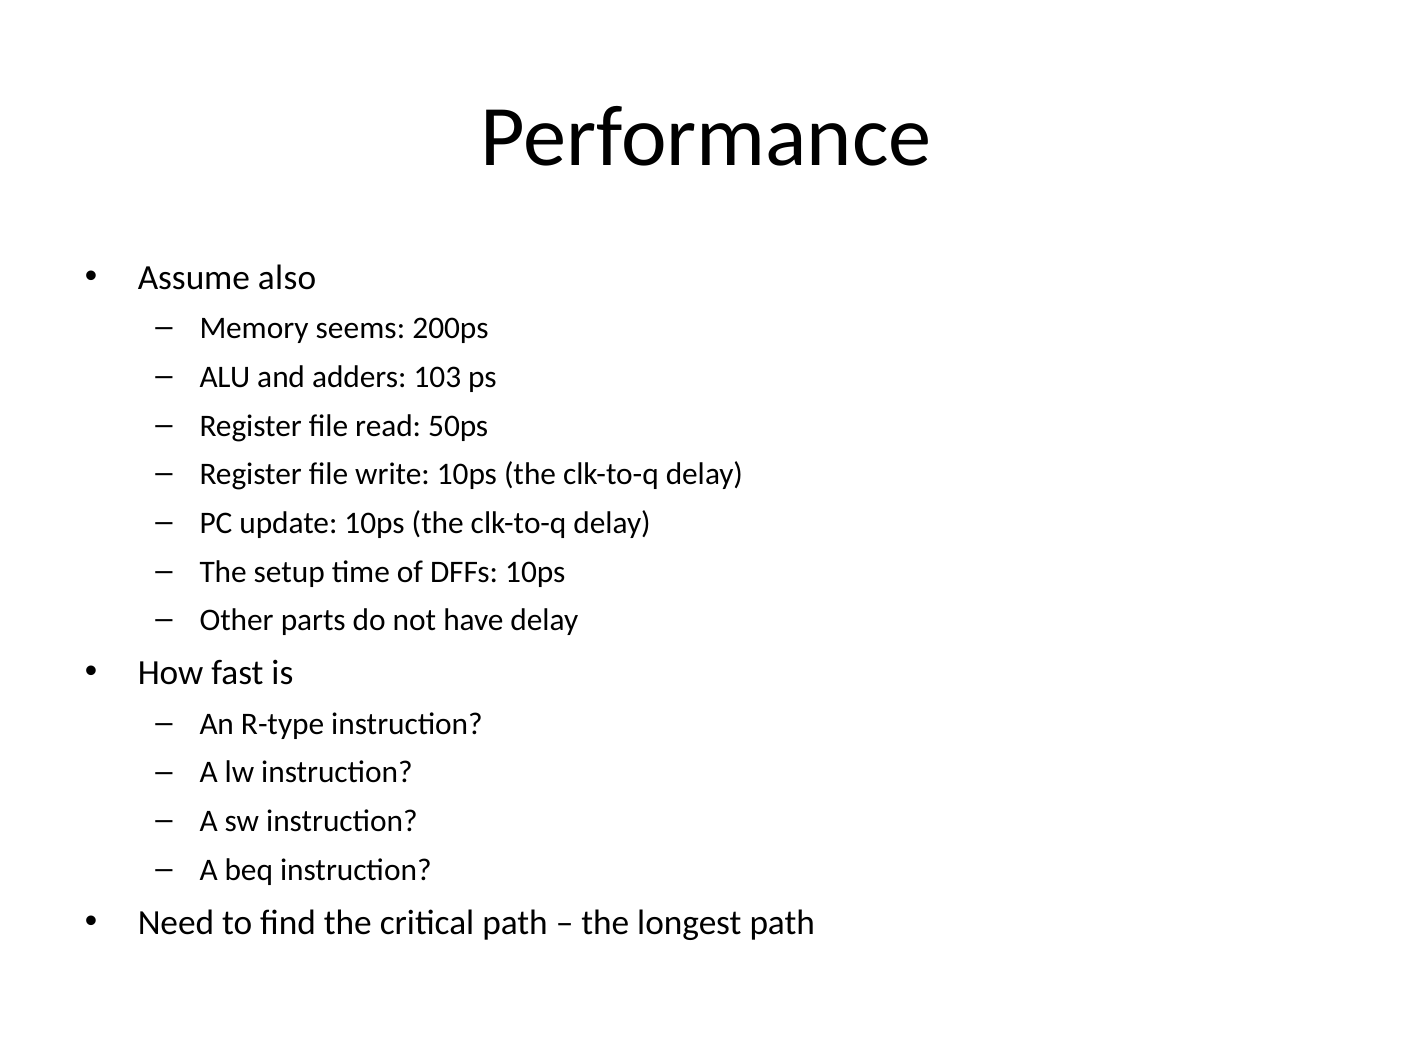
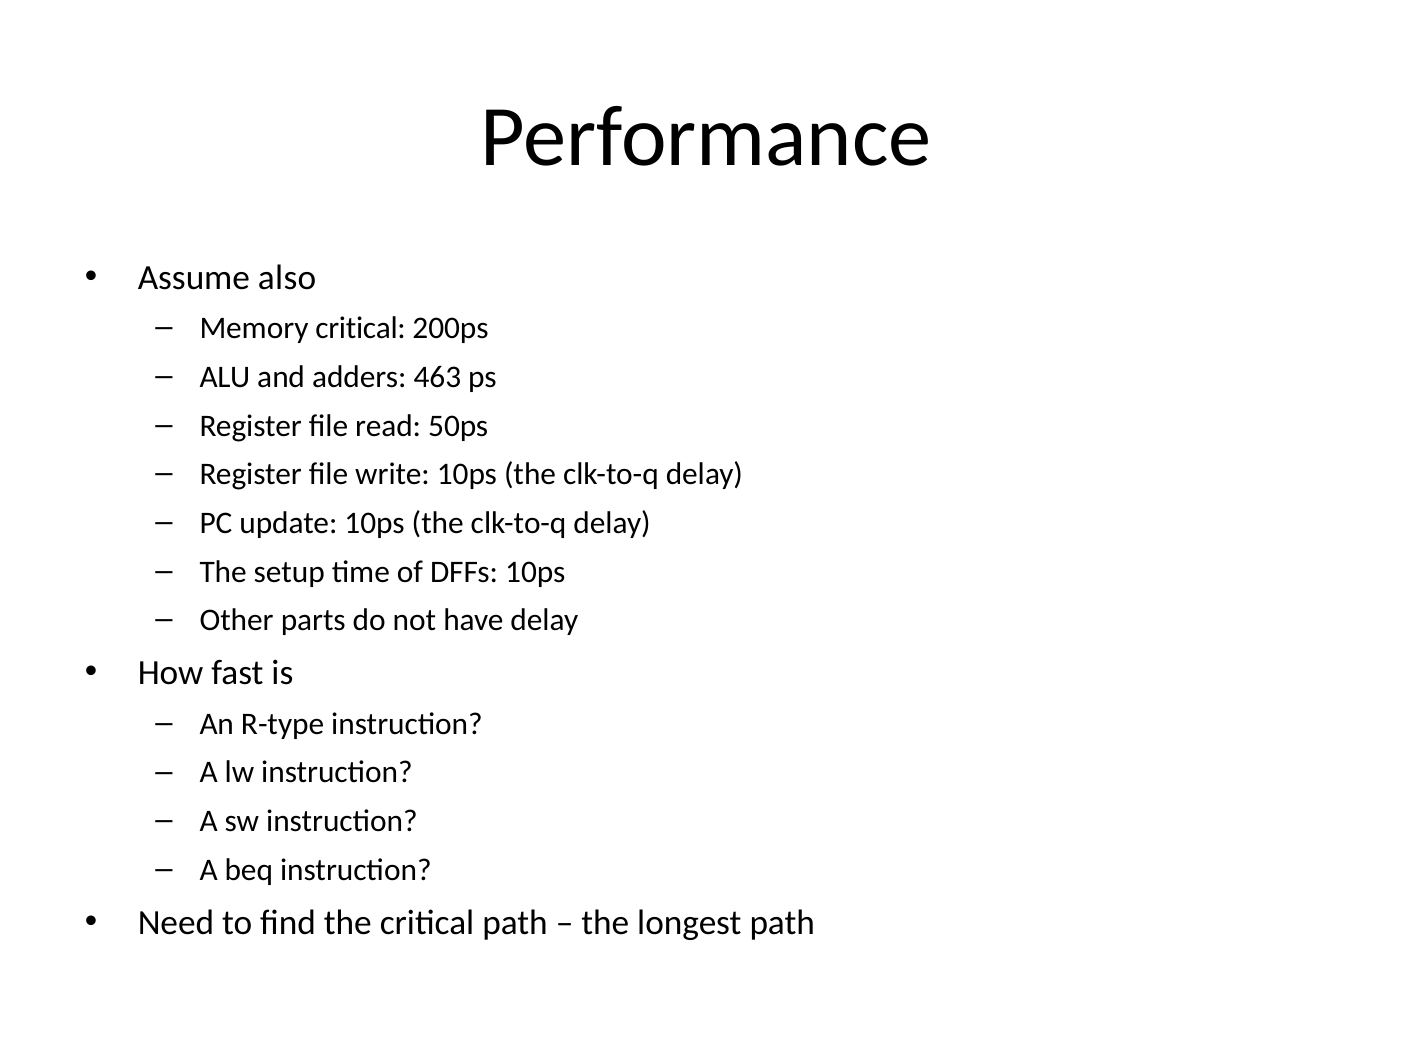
Memory seems: seems -> critical
103: 103 -> 463
